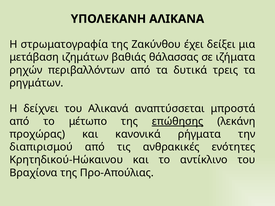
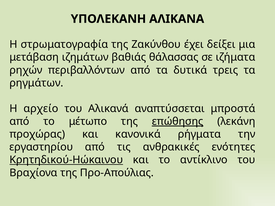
δείχνει: δείχνει -> αρχείο
διαπιρισμού: διαπιρισμού -> εργαστηρίου
Κρητηδικού-Ηώκαινου underline: none -> present
